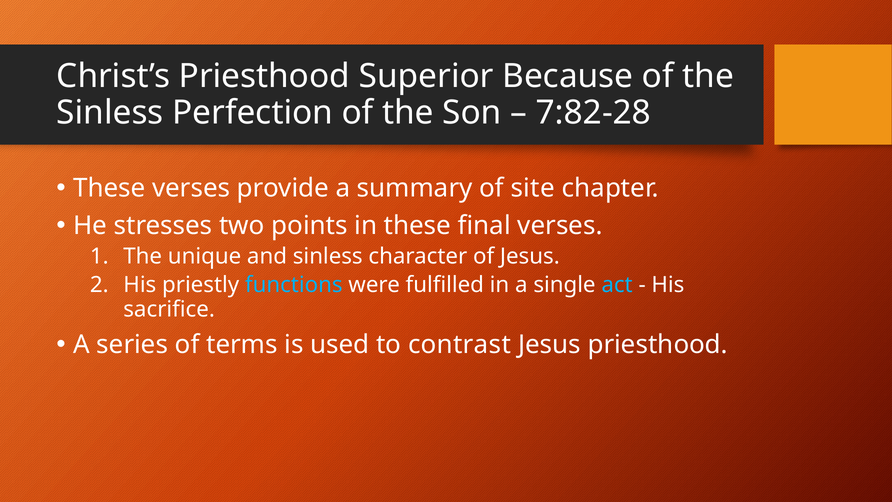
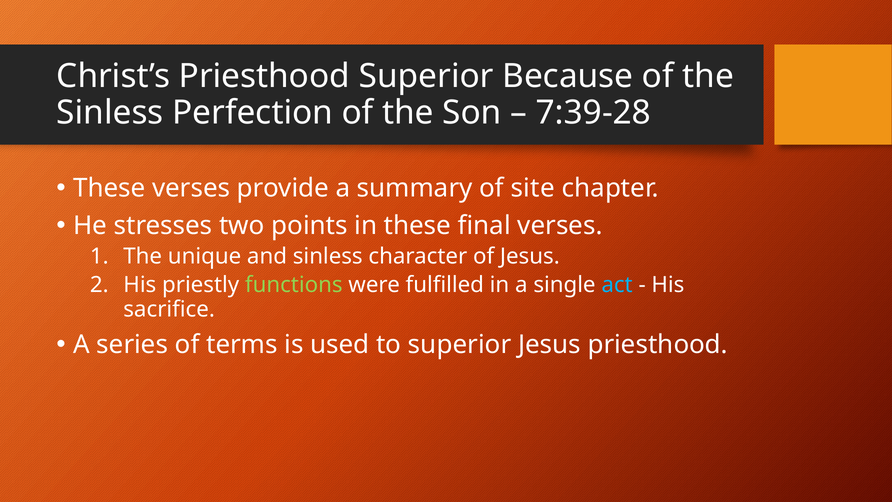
7:82-28: 7:82-28 -> 7:39-28
functions colour: light blue -> light green
to contrast: contrast -> superior
